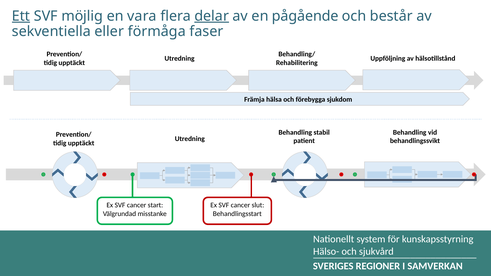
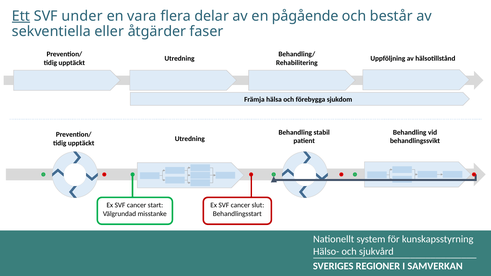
möjlig: möjlig -> under
delar underline: present -> none
förmåga: förmåga -> åtgärder
